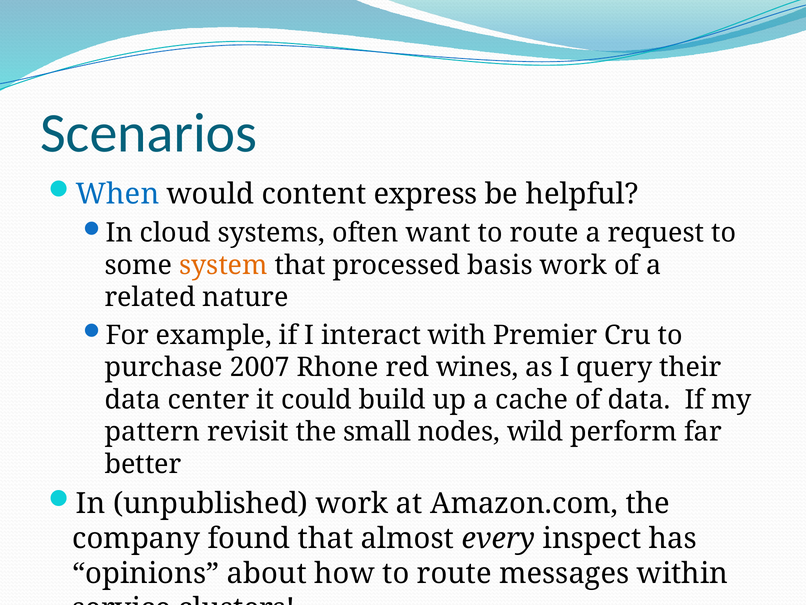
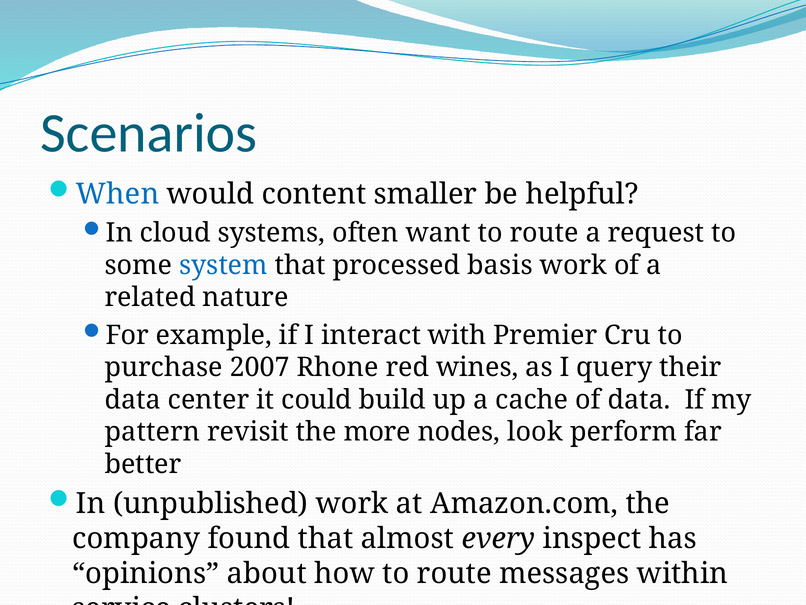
express: express -> smaller
system colour: orange -> blue
small: small -> more
wild: wild -> look
